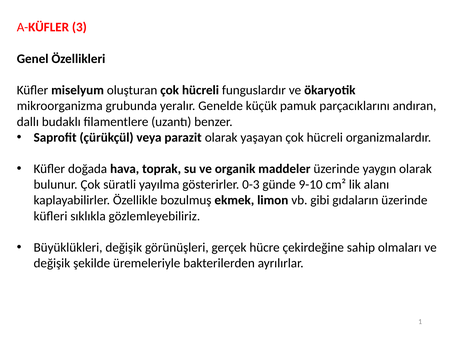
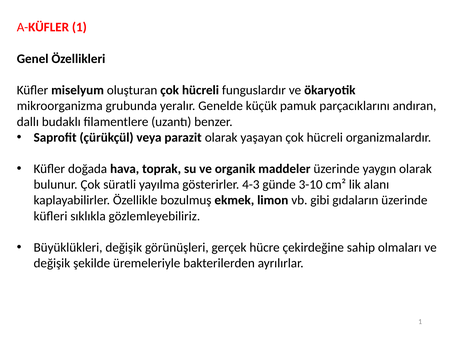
A-KÜFLER 3: 3 -> 1
0-3: 0-3 -> 4-3
9-10: 9-10 -> 3-10
